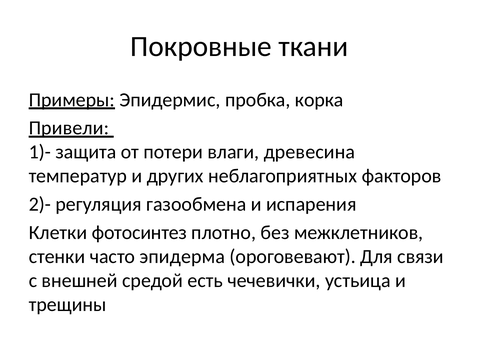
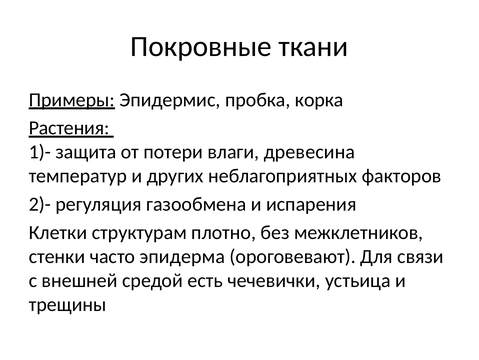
Привели: Привели -> Растения
фотосинтез: фотосинтез -> структурам
